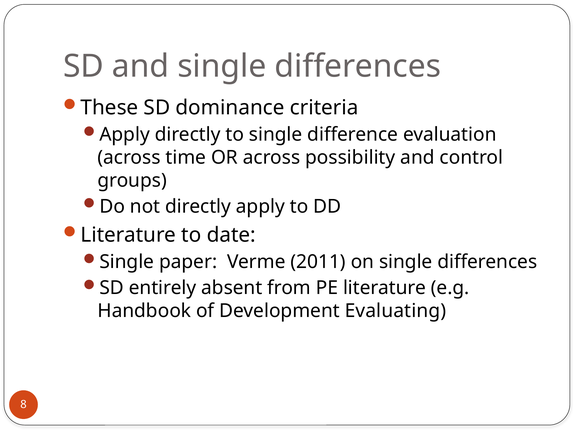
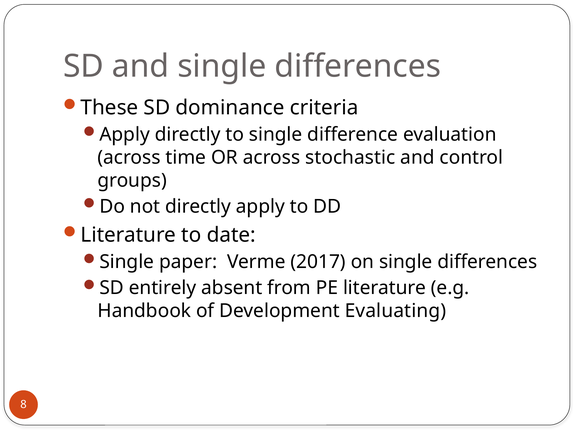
possibility: possibility -> stochastic
2011: 2011 -> 2017
